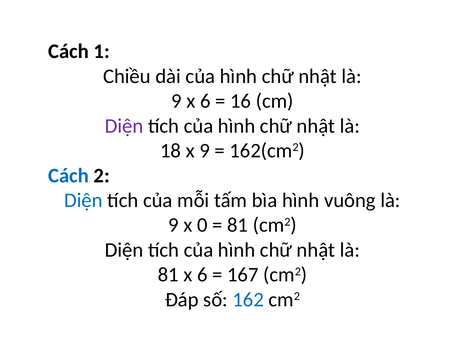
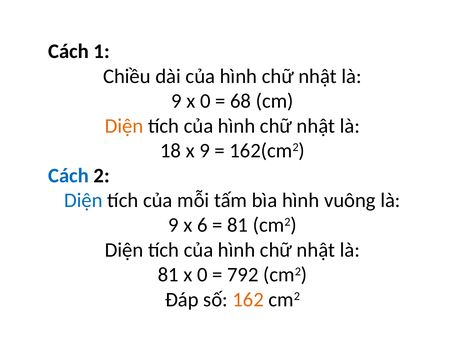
9 x 6: 6 -> 0
16: 16 -> 68
Diện at (124, 126) colour: purple -> orange
0: 0 -> 6
81 x 6: 6 -> 0
167: 167 -> 792
162 colour: blue -> orange
